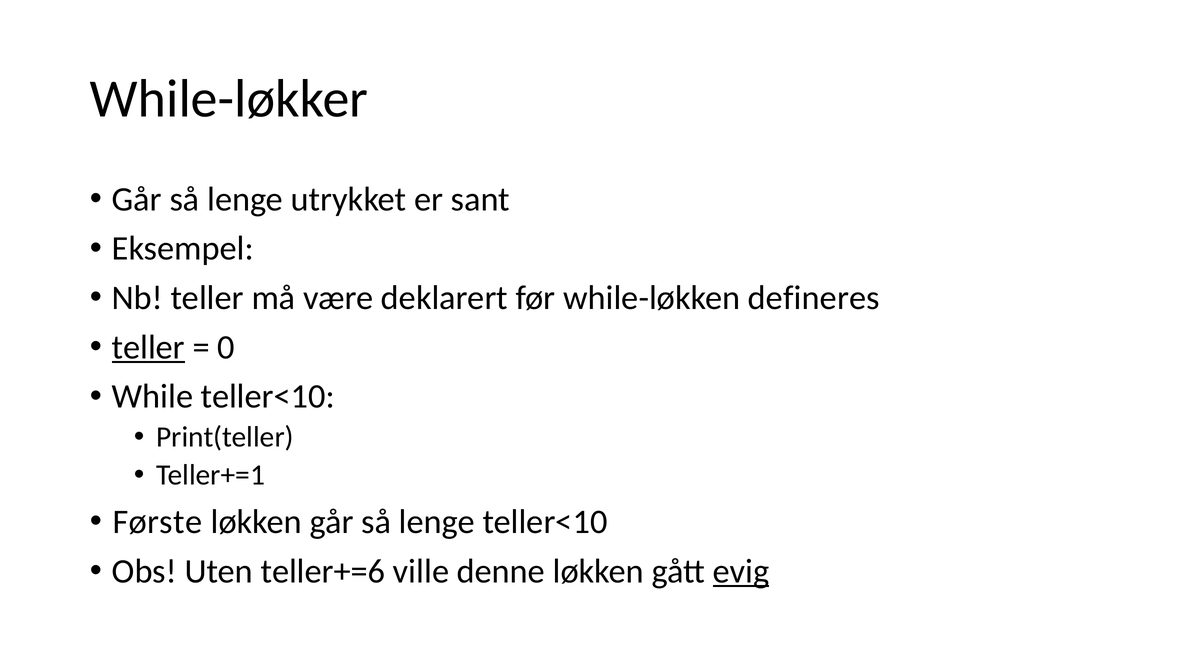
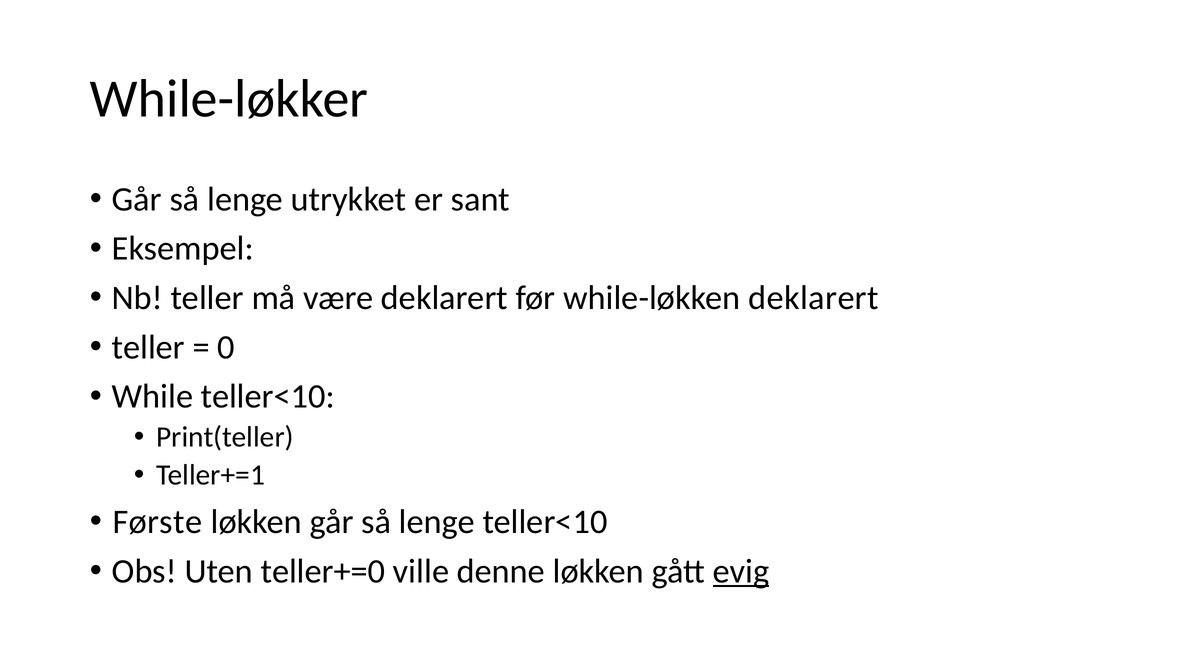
while-løkken defineres: defineres -> deklarert
teller at (148, 347) underline: present -> none
teller+=6: teller+=6 -> teller+=0
